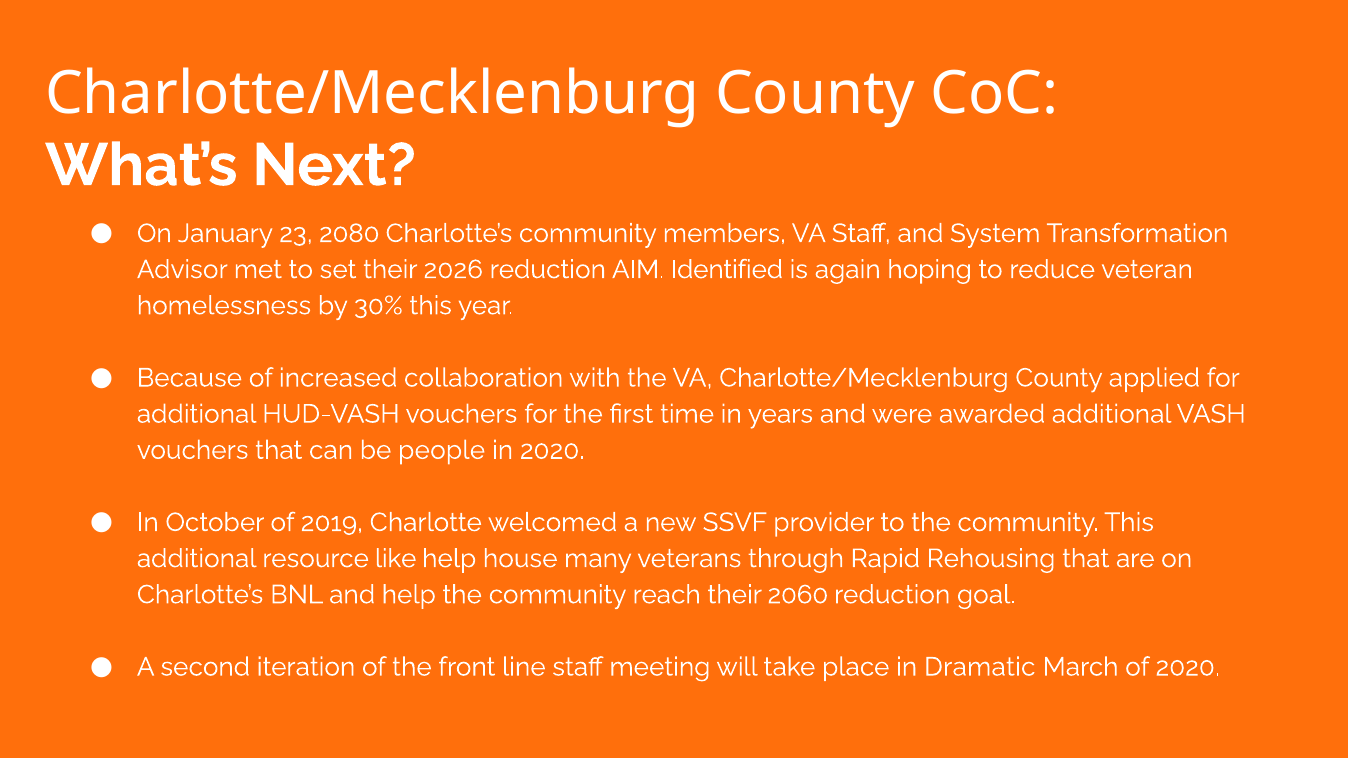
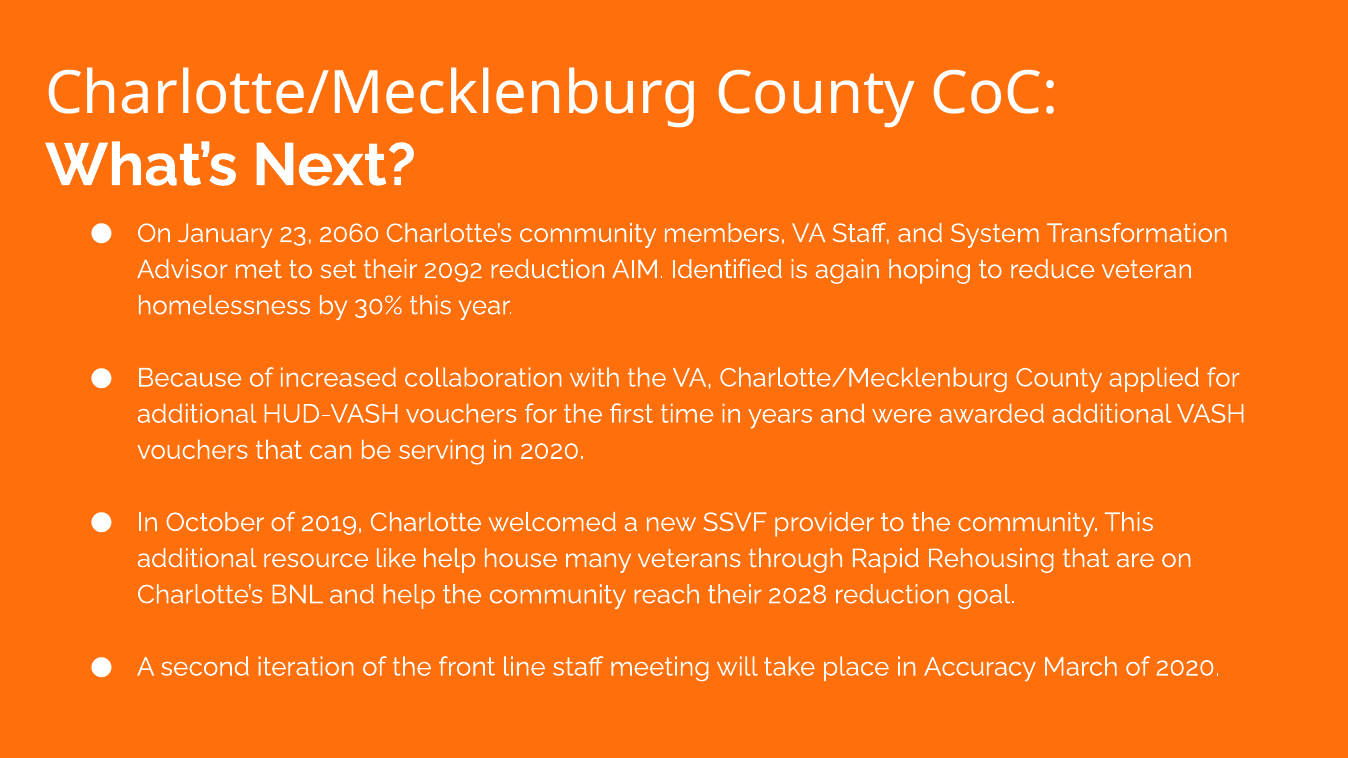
2080: 2080 -> 2060
2026: 2026 -> 2092
people: people -> serving
2060: 2060 -> 2028
Dramatic: Dramatic -> Accuracy
